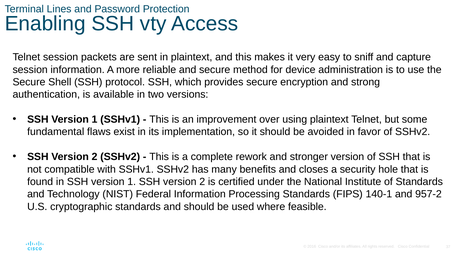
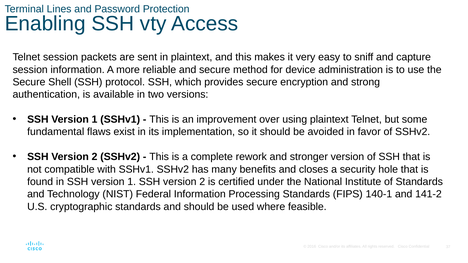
957-2: 957-2 -> 141-2
